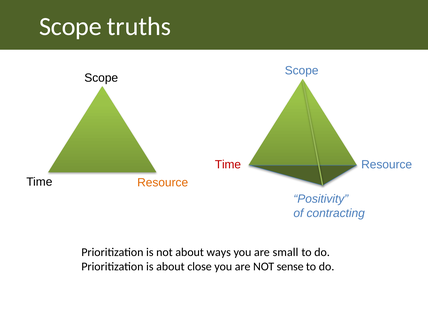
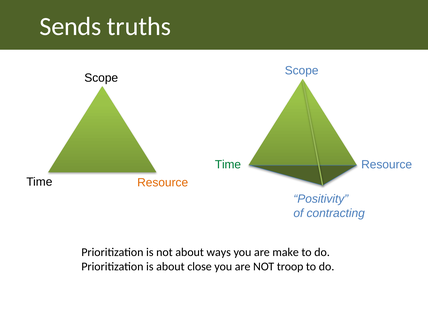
Scope at (70, 27): Scope -> Sends
Time at (228, 165) colour: red -> green
small: small -> make
sense: sense -> troop
